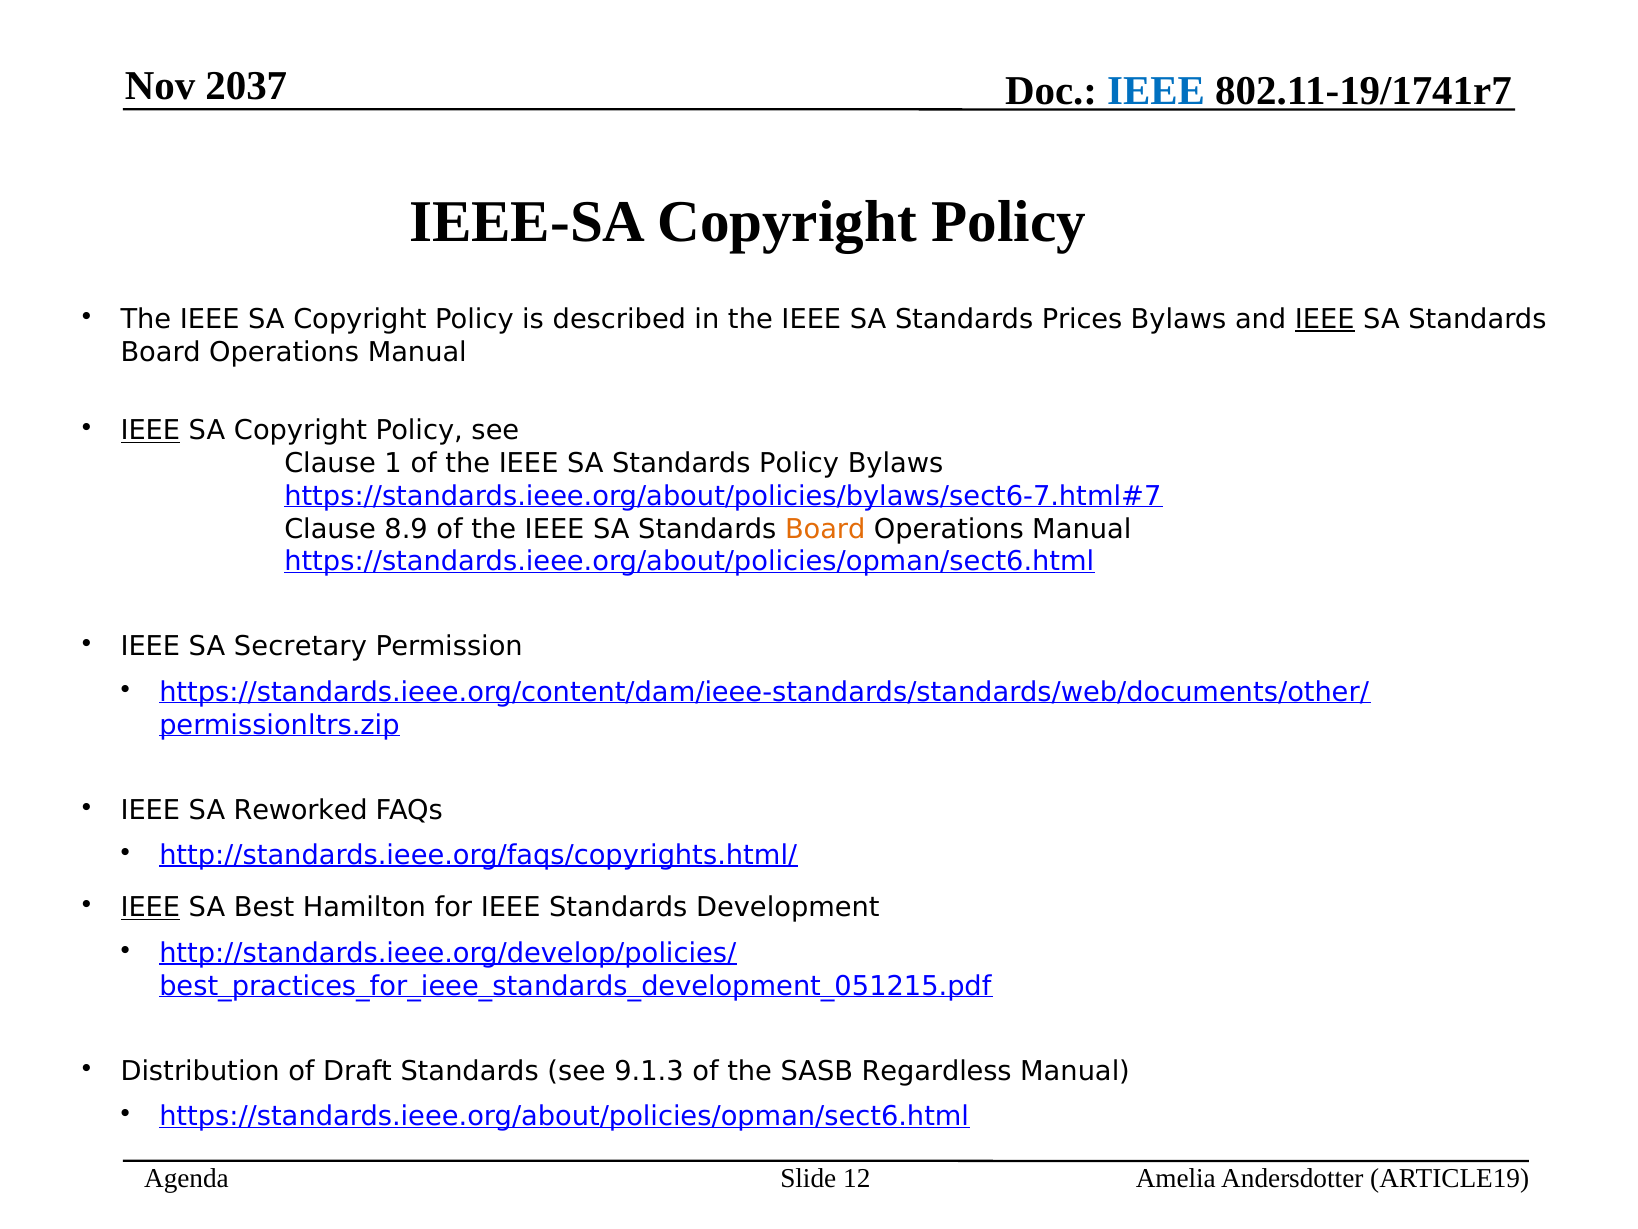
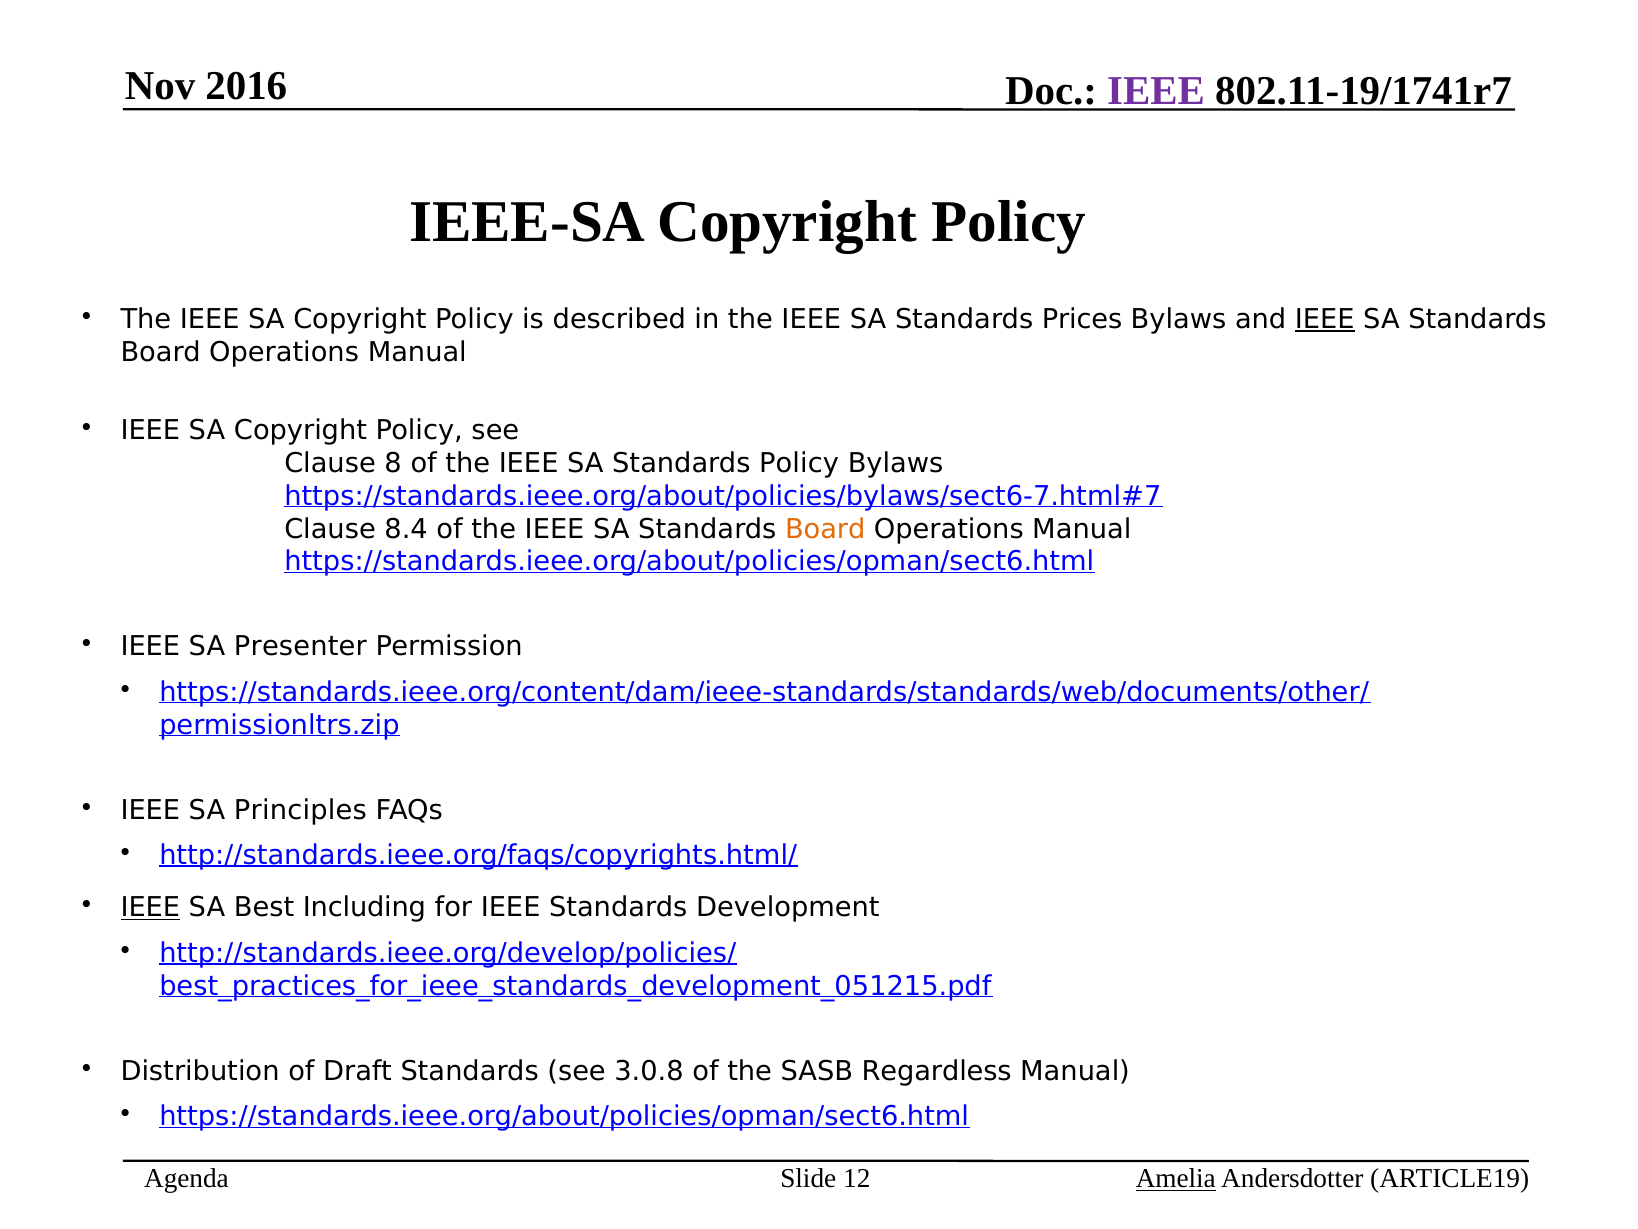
2037: 2037 -> 2016
IEEE at (1156, 91) colour: blue -> purple
IEEE at (150, 431) underline: present -> none
1: 1 -> 8
8.9: 8.9 -> 8.4
Secretary: Secretary -> Presenter
Reworked: Reworked -> Principles
Hamilton: Hamilton -> Including
9.1.3: 9.1.3 -> 3.0.8
Amelia underline: none -> present
